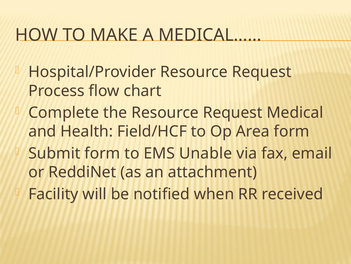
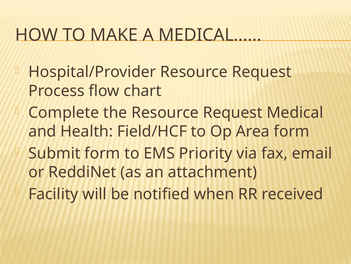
Unable: Unable -> Priority
